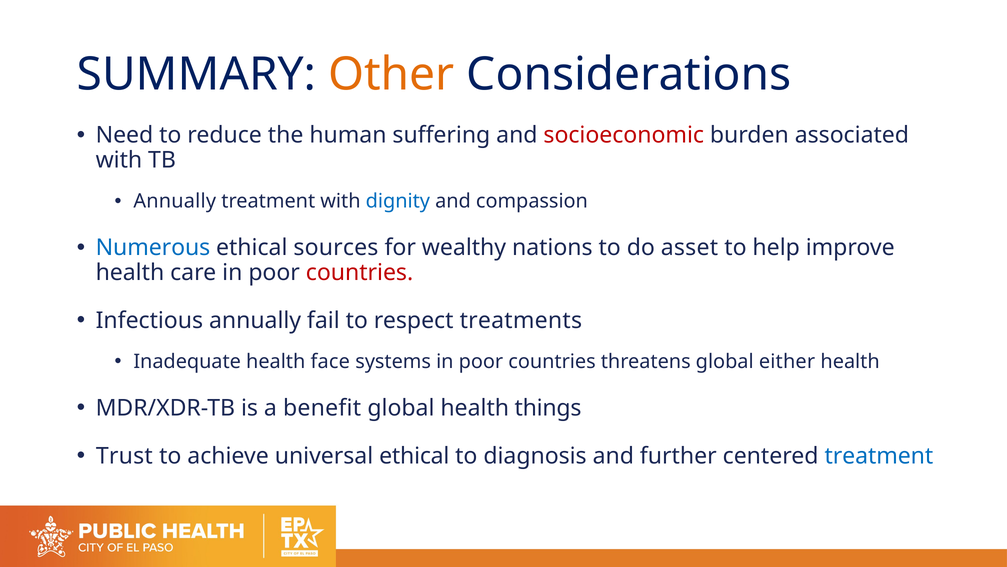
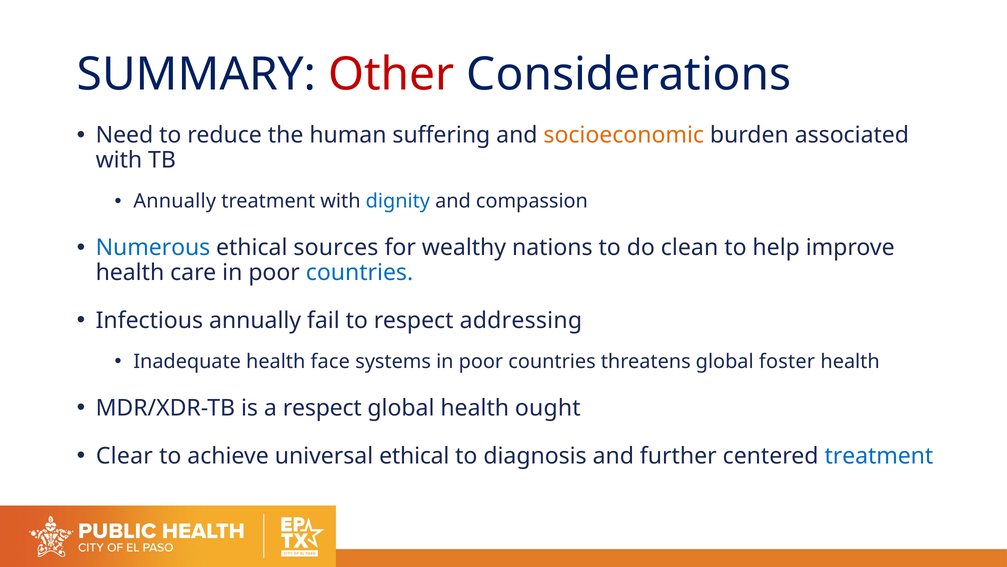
Other colour: orange -> red
socioeconomic colour: red -> orange
asset: asset -> clean
countries at (360, 272) colour: red -> blue
treatments: treatments -> addressing
either: either -> foster
a benefit: benefit -> respect
things: things -> ought
Trust: Trust -> Clear
